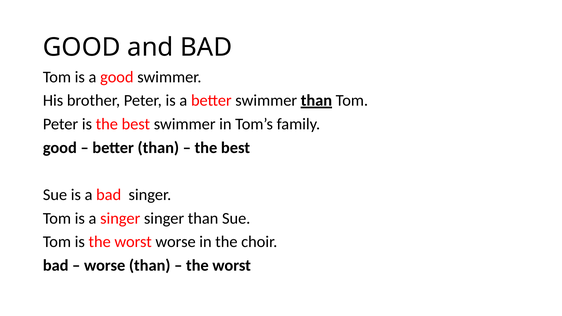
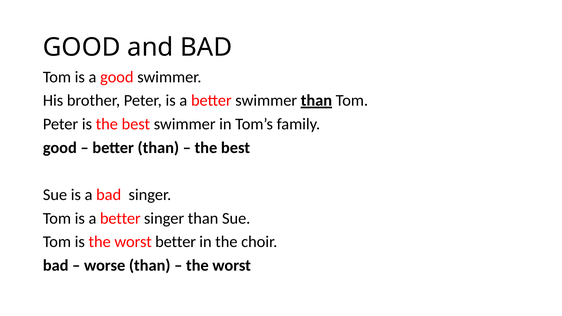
Tom is a singer: singer -> better
worst worse: worse -> better
